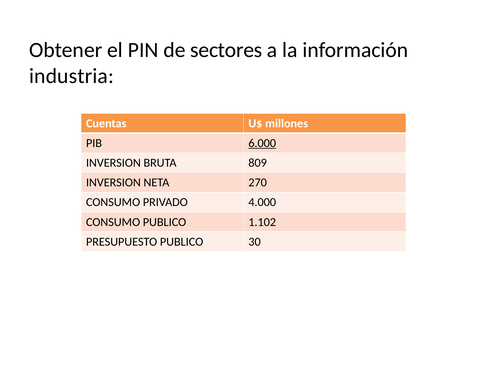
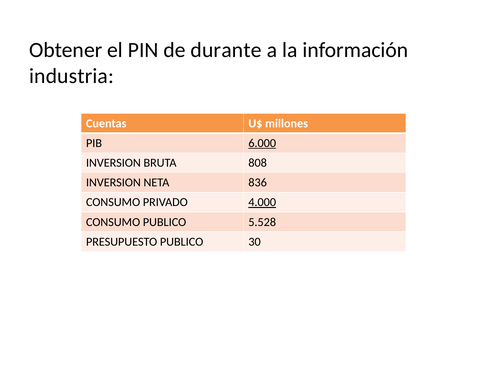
sectores: sectores -> durante
809: 809 -> 808
270: 270 -> 836
4.000 underline: none -> present
1.102: 1.102 -> 5.528
